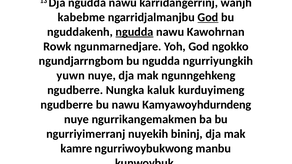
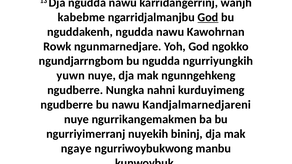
ngudda at (134, 32) underline: present -> none
kaluk: kaluk -> nahni
Kamyawoyhdurndeng: Kamyawoyhdurndeng -> Kandjalmarnedjareni
kamre: kamre -> ngaye
